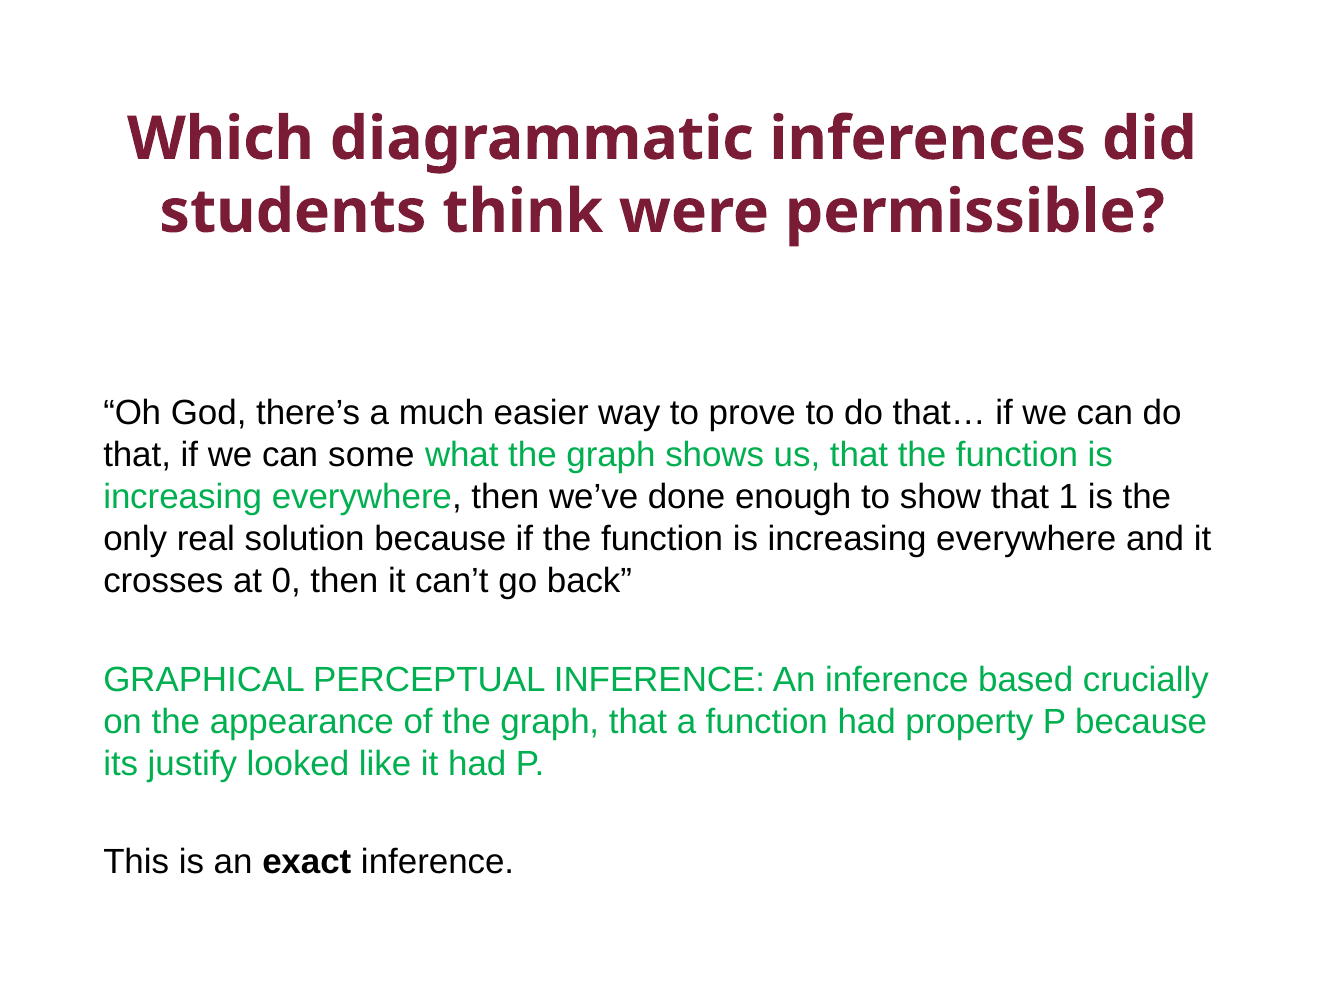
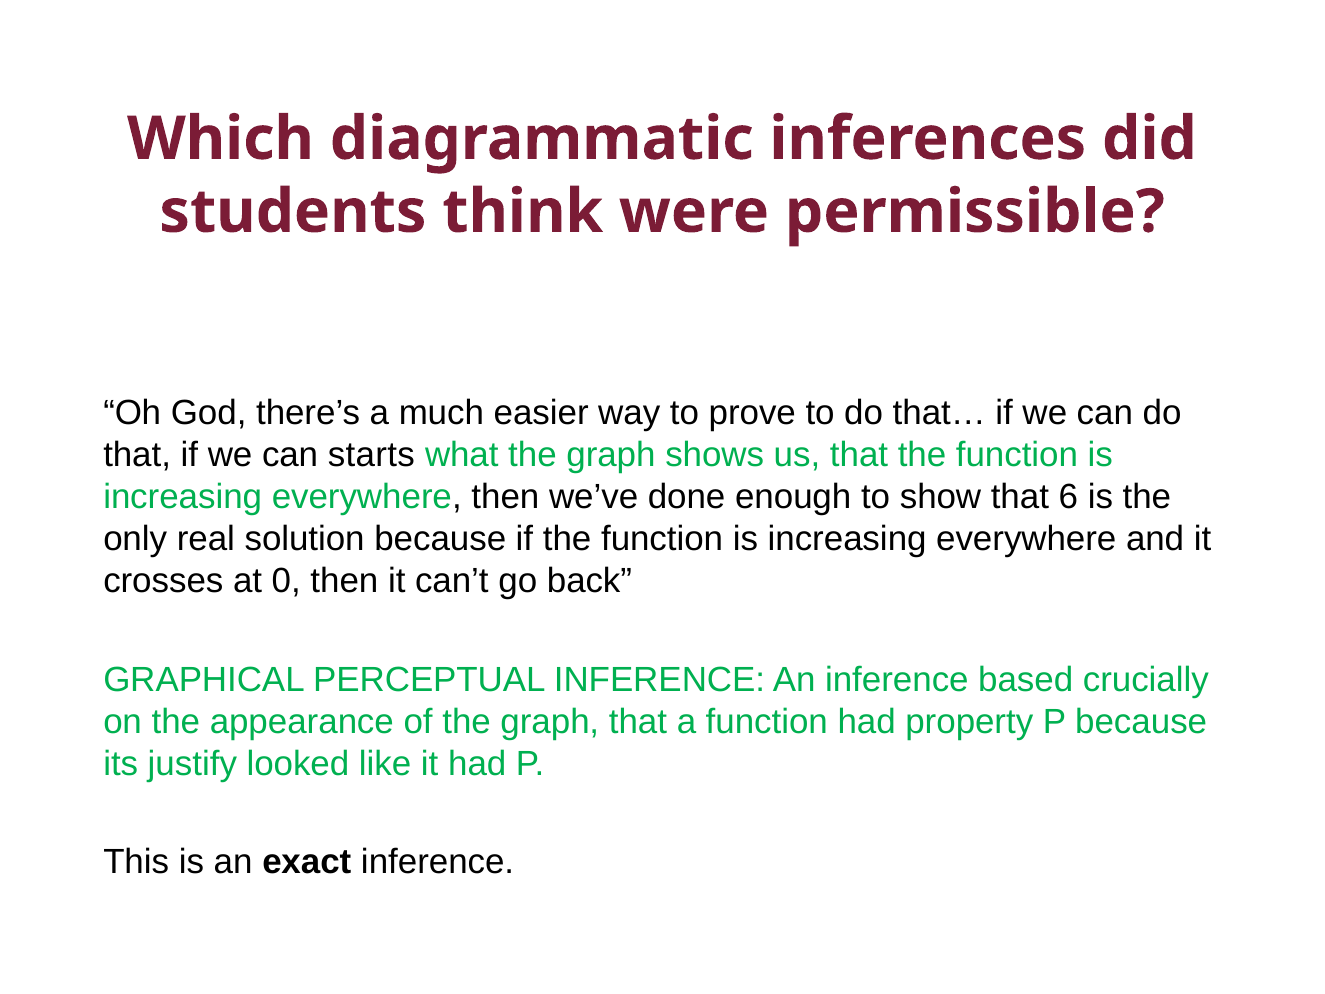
some: some -> starts
1: 1 -> 6
